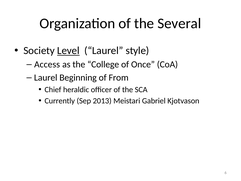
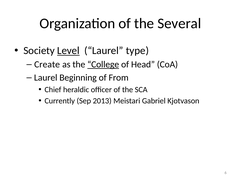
style: style -> type
Access: Access -> Create
College underline: none -> present
Once: Once -> Head
